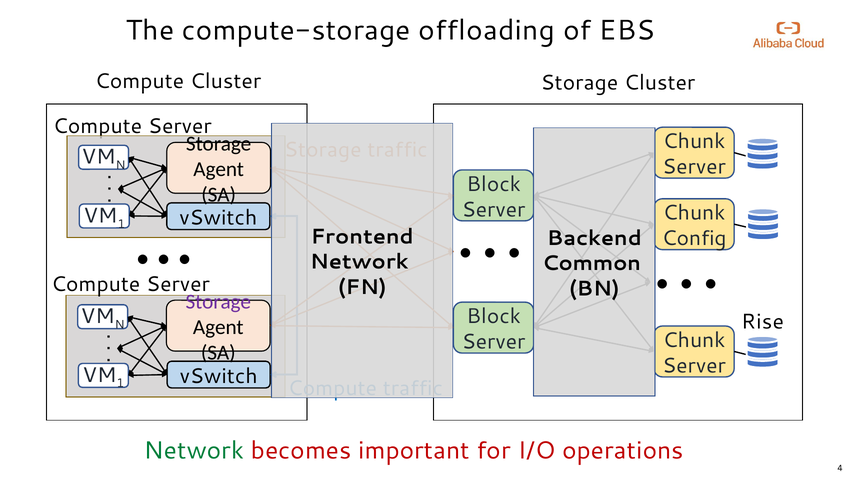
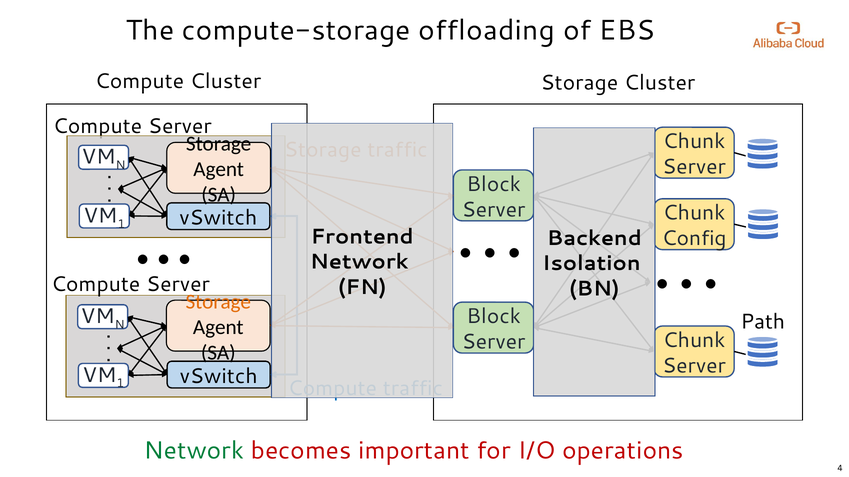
Common: Common -> Isolation
Storage at (218, 302) colour: purple -> orange
Rise: Rise -> Path
